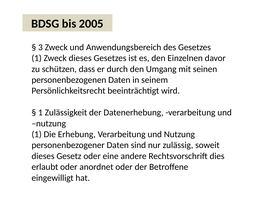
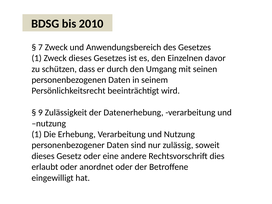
2005: 2005 -> 2010
3: 3 -> 7
1 at (40, 113): 1 -> 9
